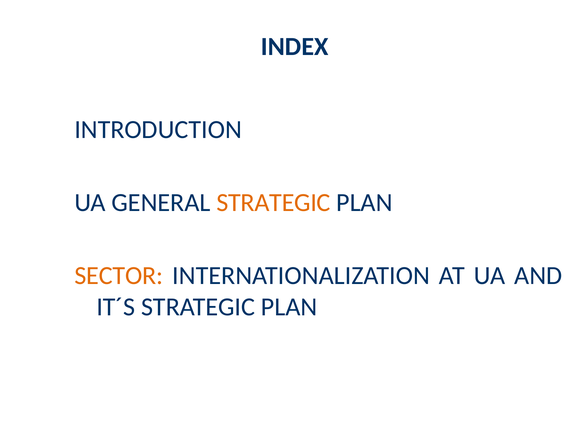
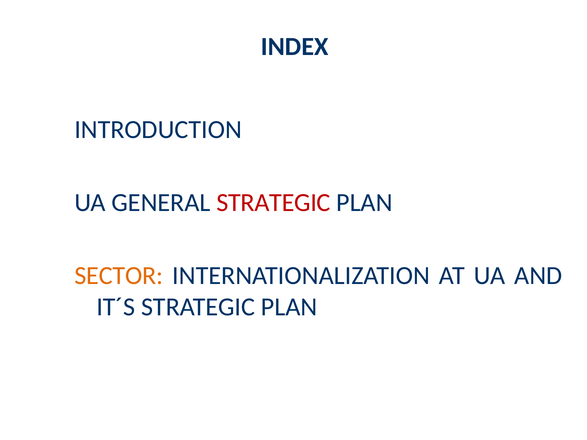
STRATEGIC at (273, 203) colour: orange -> red
